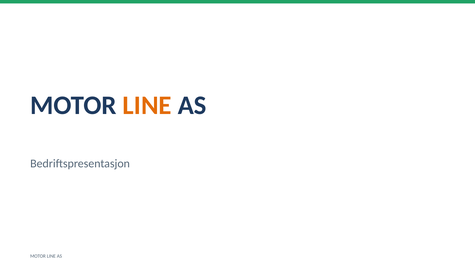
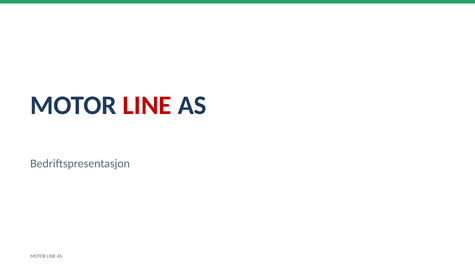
LINE at (147, 105) colour: orange -> red
